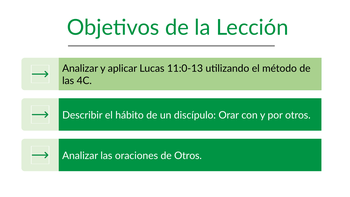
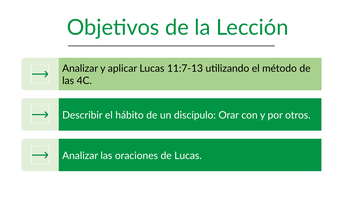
11:0-13: 11:0-13 -> 11:7-13
de Otros: Otros -> Lucas
